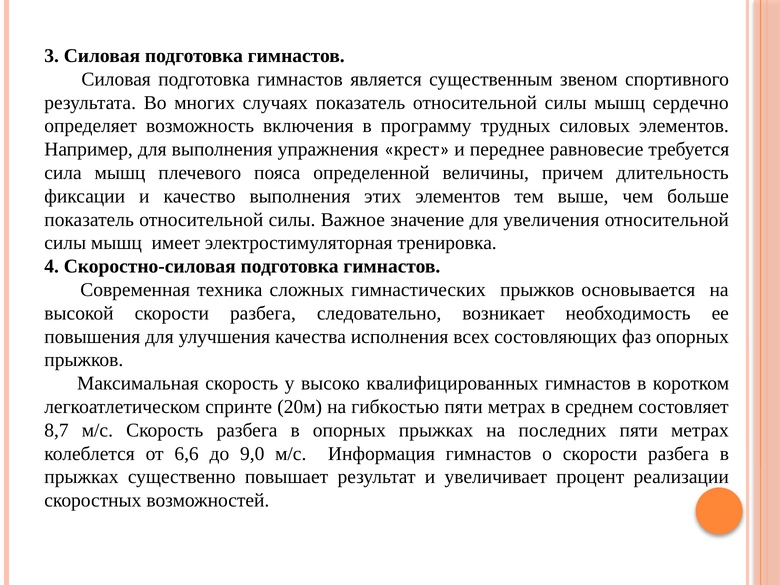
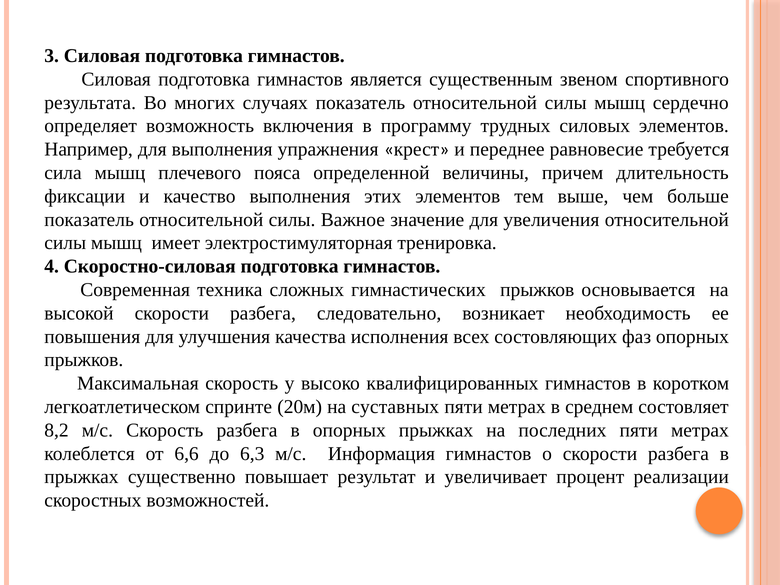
гибкостью: гибкостью -> суставных
8,7: 8,7 -> 8,2
9,0: 9,0 -> 6,3
